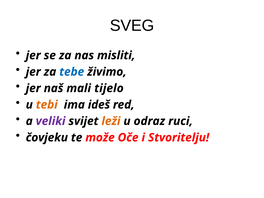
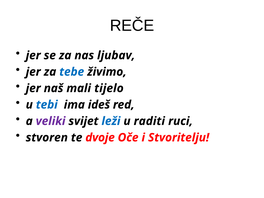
SVEG: SVEG -> REČE
misliti: misliti -> ljubav
tebi colour: orange -> blue
leži colour: orange -> blue
odraz: odraz -> raditi
čovjeku: čovjeku -> stvoren
može: može -> dvoje
